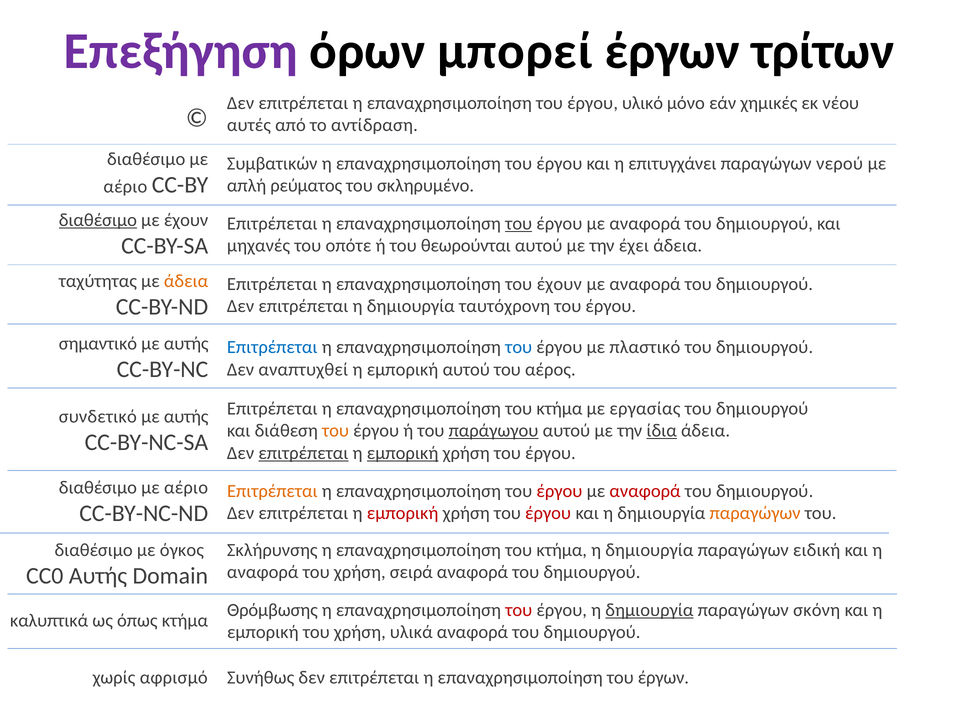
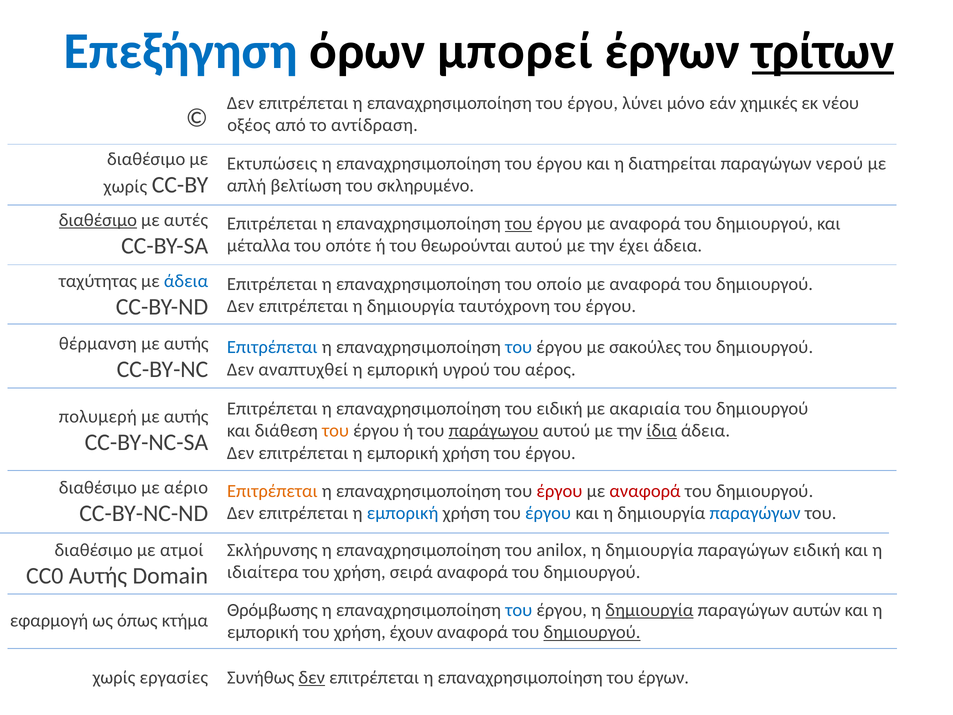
Επεξήγηση colour: purple -> blue
τρίτων underline: none -> present
υλικό: υλικό -> λύνει
αυτές: αυτές -> οξέος
Συμβατικών: Συμβατικών -> Εκτυπώσεις
επιτυγχάνει: επιτυγχάνει -> διατηρείται
ρεύματος: ρεύματος -> βελτίωση
αέριο at (125, 186): αέριο -> χωρίς
με έχουν: έχουν -> αυτές
μηχανές: μηχανές -> μέταλλα
άδεια at (186, 281) colour: orange -> blue
του έχουν: έχουν -> οποίο
σημαντικό: σημαντικό -> θέρμανση
πλαστικό: πλαστικό -> σακούλες
εμπορική αυτού: αυτού -> υγρού
κτήμα at (559, 408): κτήμα -> ειδική
εργασίας: εργασίας -> ακαριαία
συνδετικό: συνδετικό -> πολυμερή
επιτρέπεται at (303, 453) underline: present -> none
εμπορική at (403, 453) underline: present -> none
εμπορική at (403, 513) colour: red -> blue
έργου at (548, 513) colour: red -> blue
παραγώγων at (755, 513) colour: orange -> blue
όγκος: όγκος -> ατμοί
κτήμα at (562, 550): κτήμα -> anilox
αναφορά at (263, 572): αναφορά -> ιδιαίτερα
του at (519, 610) colour: red -> blue
σκόνη: σκόνη -> αυτών
καλυπτικά: καλυπτικά -> εφαρμογή
υλικά: υλικά -> έχουν
δημιουργού at (592, 632) underline: none -> present
αφρισμό: αφρισμό -> εργασίες
δεν at (312, 677) underline: none -> present
